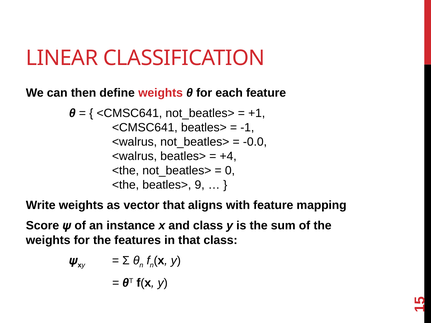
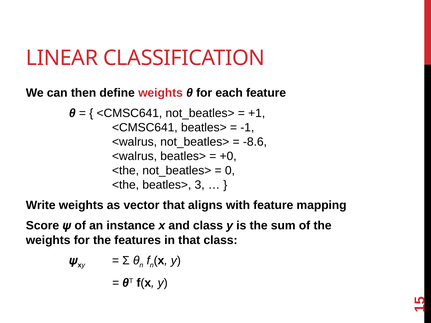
-0.0: -0.0 -> -8.6
+4: +4 -> +0
9: 9 -> 3
